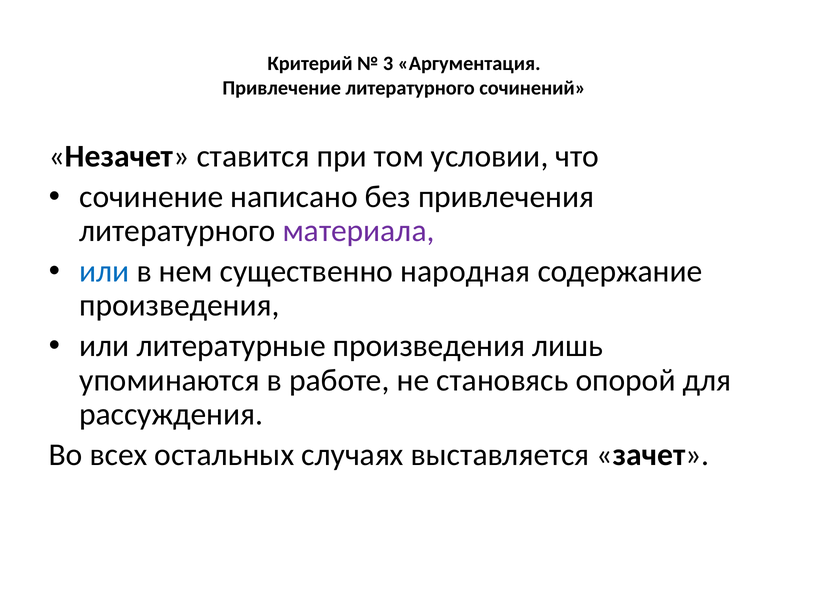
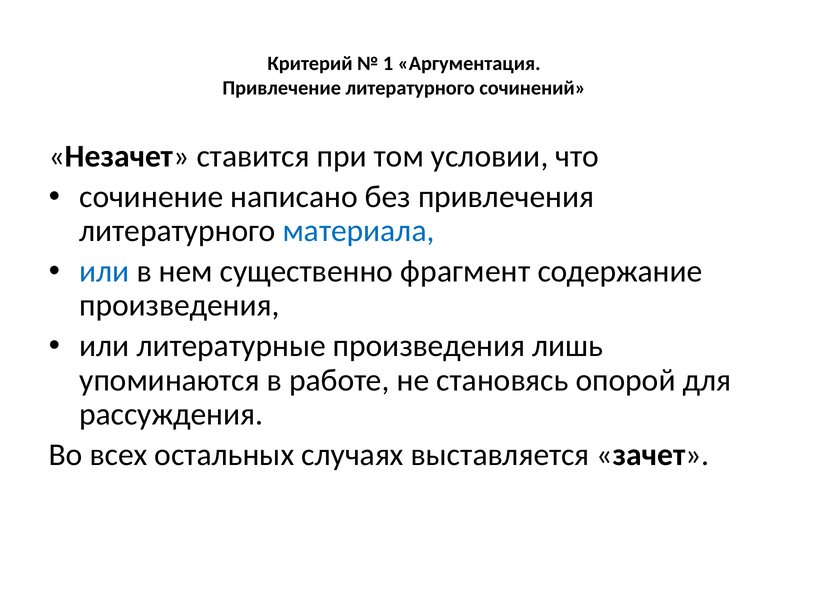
3: 3 -> 1
материала colour: purple -> blue
народная: народная -> фрагмент
